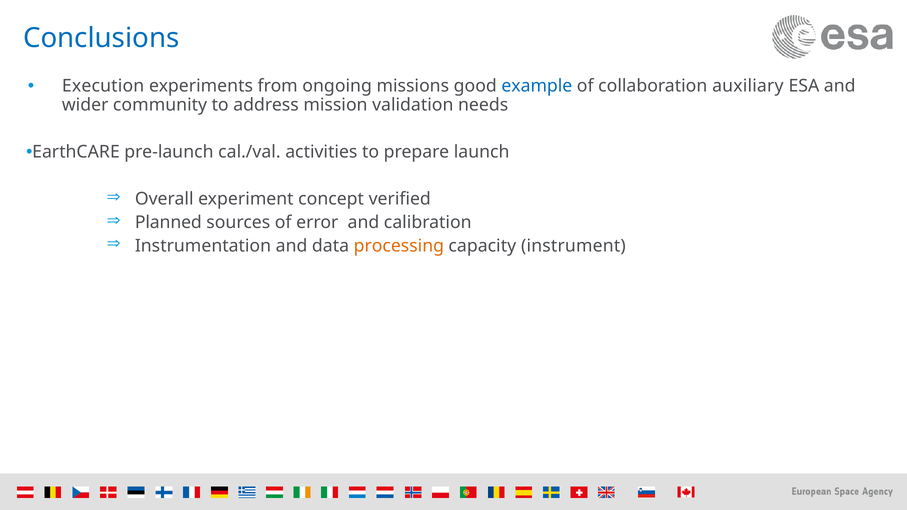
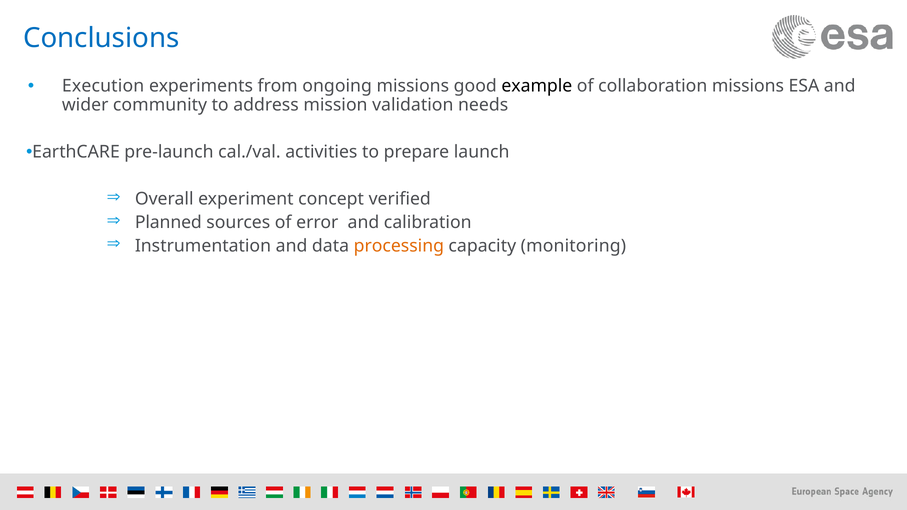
example colour: blue -> black
collaboration auxiliary: auxiliary -> missions
instrument: instrument -> monitoring
